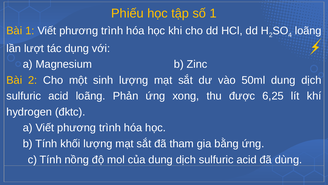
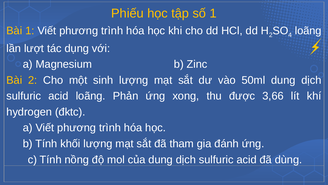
6,25: 6,25 -> 3,66
bằng: bằng -> đánh
